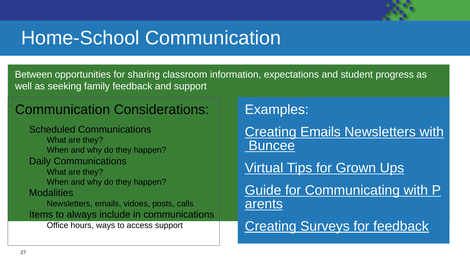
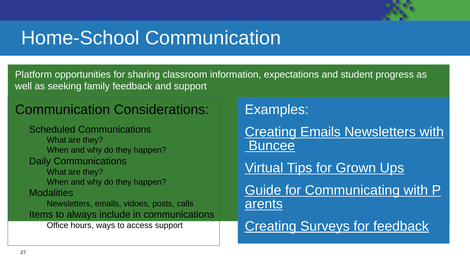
Between: Between -> Platform
